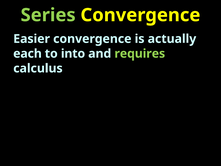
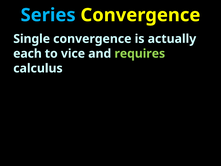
Series colour: light green -> light blue
Easier: Easier -> Single
into: into -> vice
